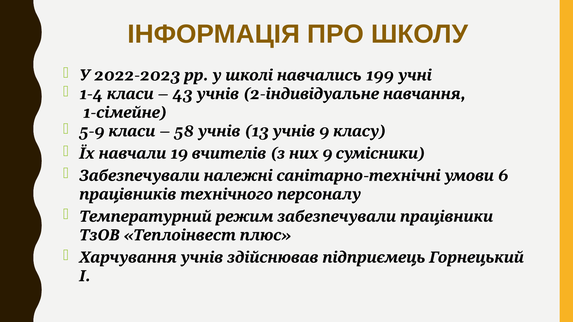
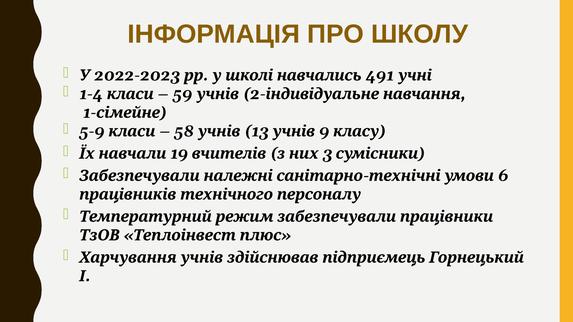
199: 199 -> 491
43: 43 -> 59
9 at (327, 154): 9 -> 3
